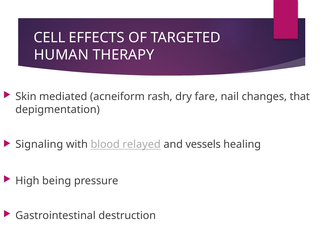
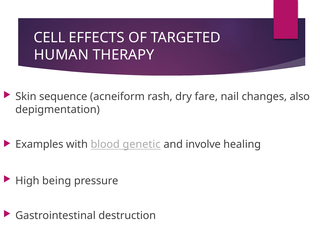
mediated: mediated -> sequence
that: that -> also
Signaling: Signaling -> Examples
relayed: relayed -> genetic
vessels: vessels -> involve
